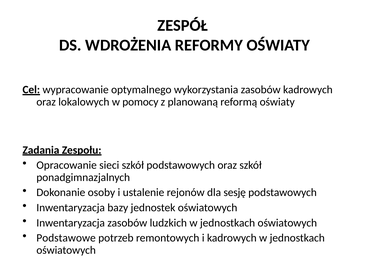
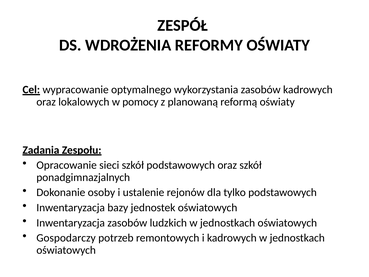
sesję: sesję -> tylko
Podstawowe: Podstawowe -> Gospodarczy
